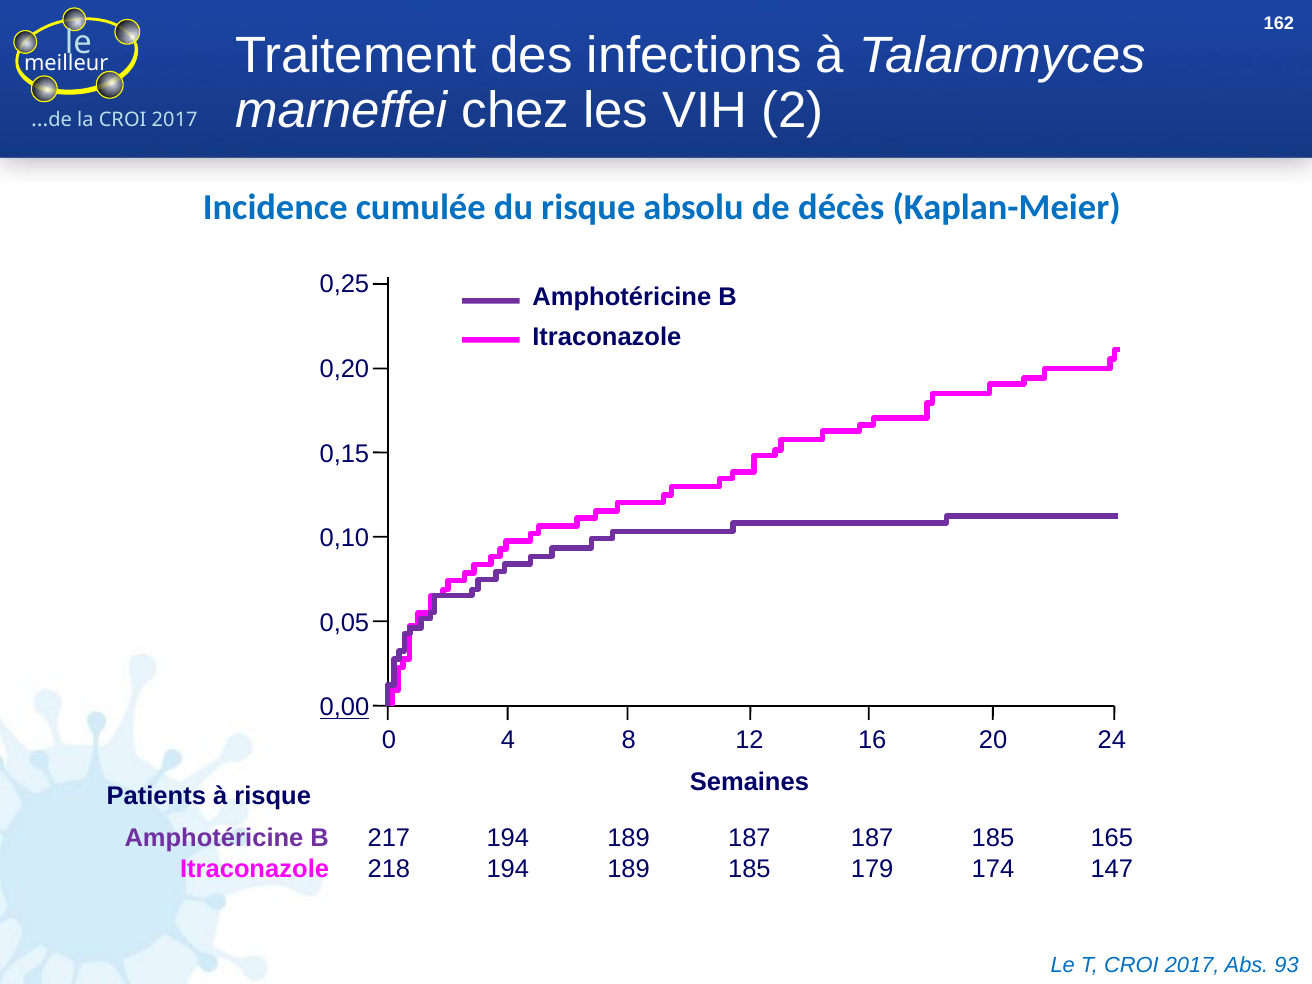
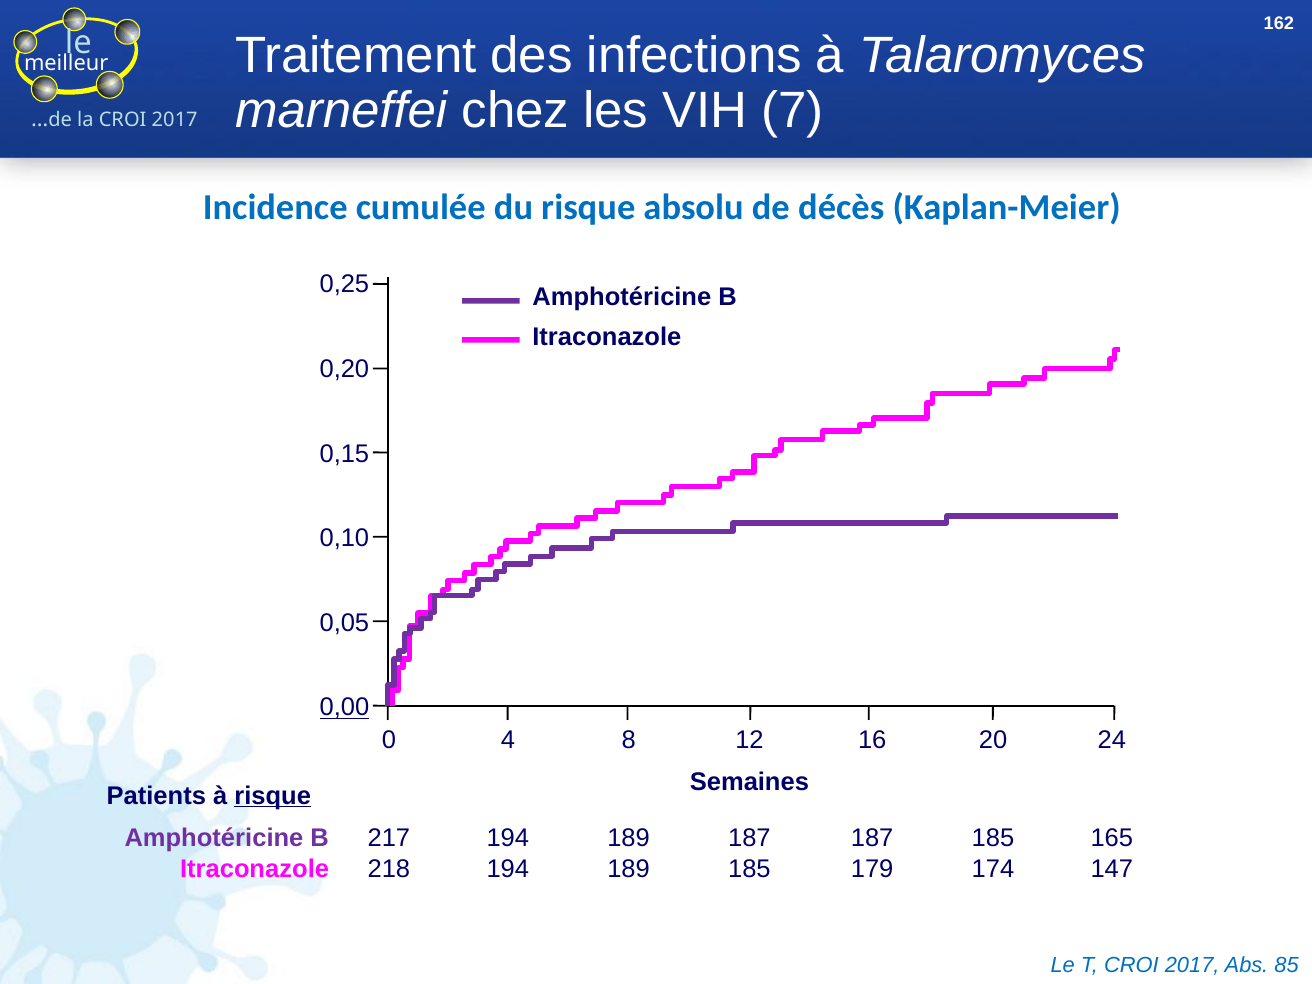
2: 2 -> 7
risque at (273, 796) underline: none -> present
93: 93 -> 85
